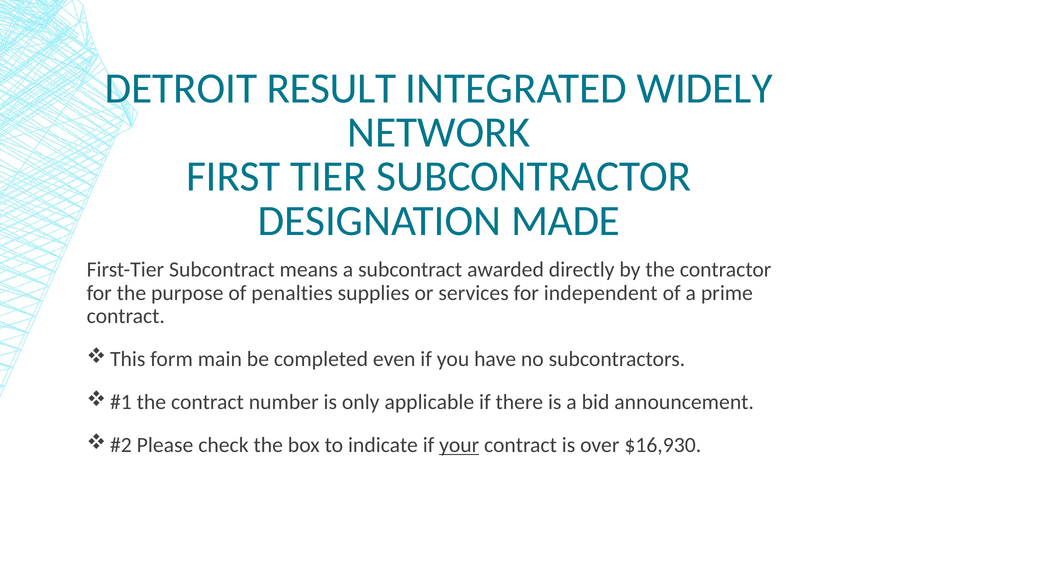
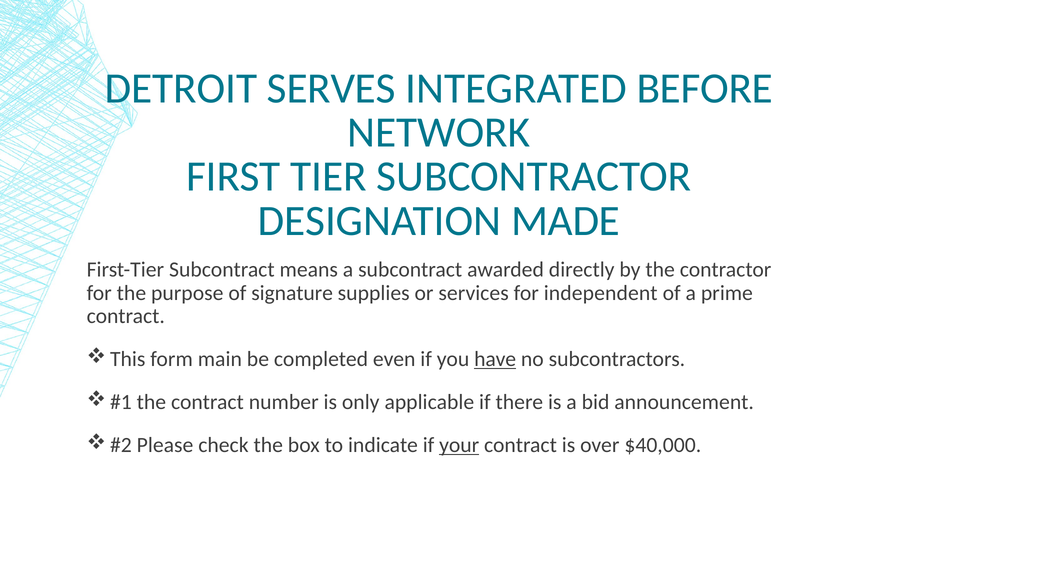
RESULT: RESULT -> SERVES
WIDELY: WIDELY -> BEFORE
penalties: penalties -> signature
have underline: none -> present
$16,930: $16,930 -> $40,000
